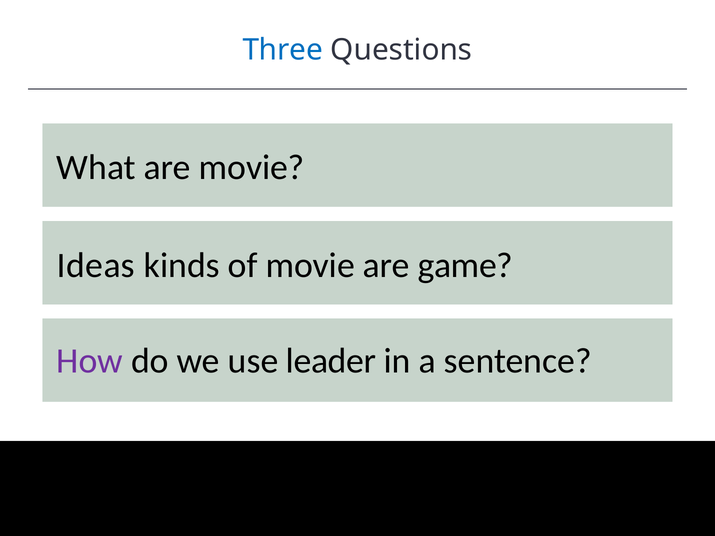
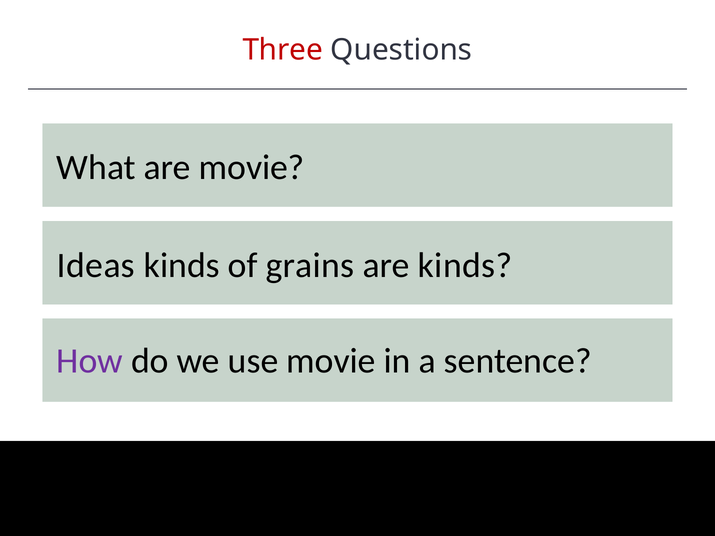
Three colour: blue -> red
of movie: movie -> grains
are game: game -> kinds
use leader: leader -> movie
